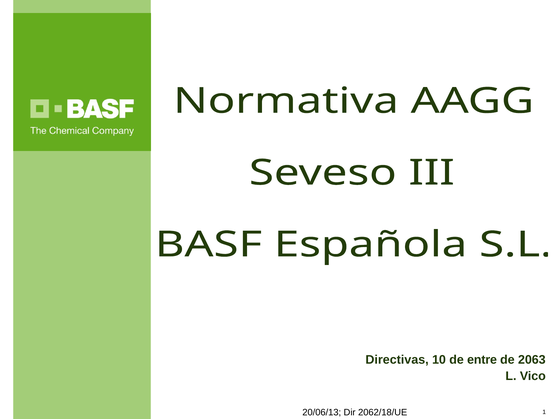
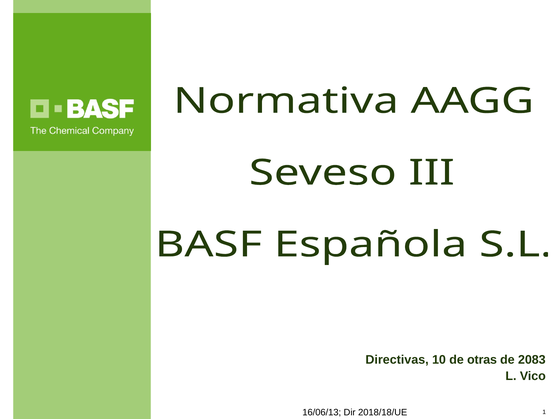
entre: entre -> otras
2063: 2063 -> 2083
20/06/13: 20/06/13 -> 16/06/13
2062/18/UE: 2062/18/UE -> 2018/18/UE
